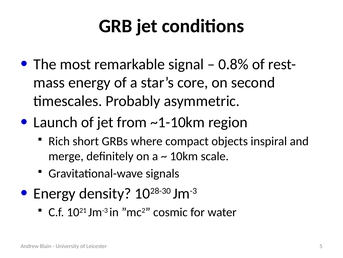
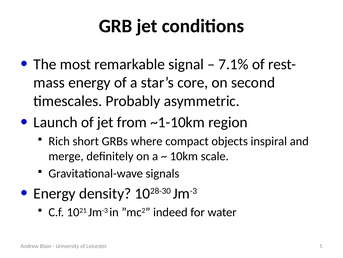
0.8%: 0.8% -> 7.1%
cosmic: cosmic -> indeed
